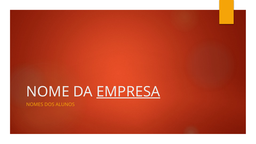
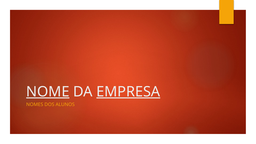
NOME underline: none -> present
